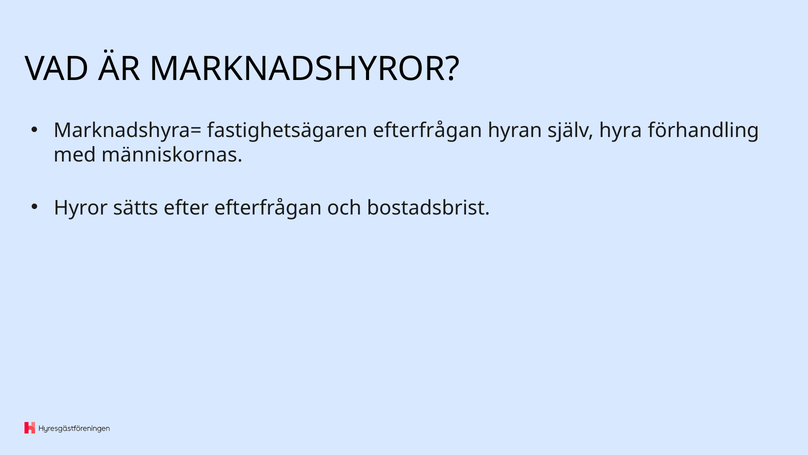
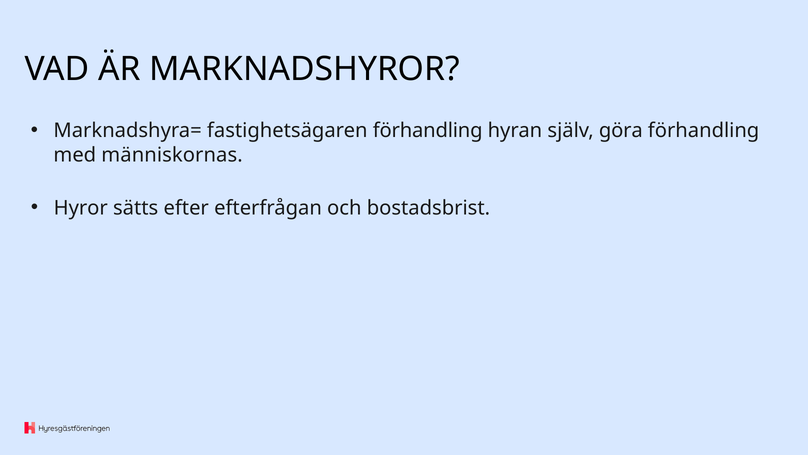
fastighetsägaren efterfrågan: efterfrågan -> förhandling
hyra: hyra -> göra
